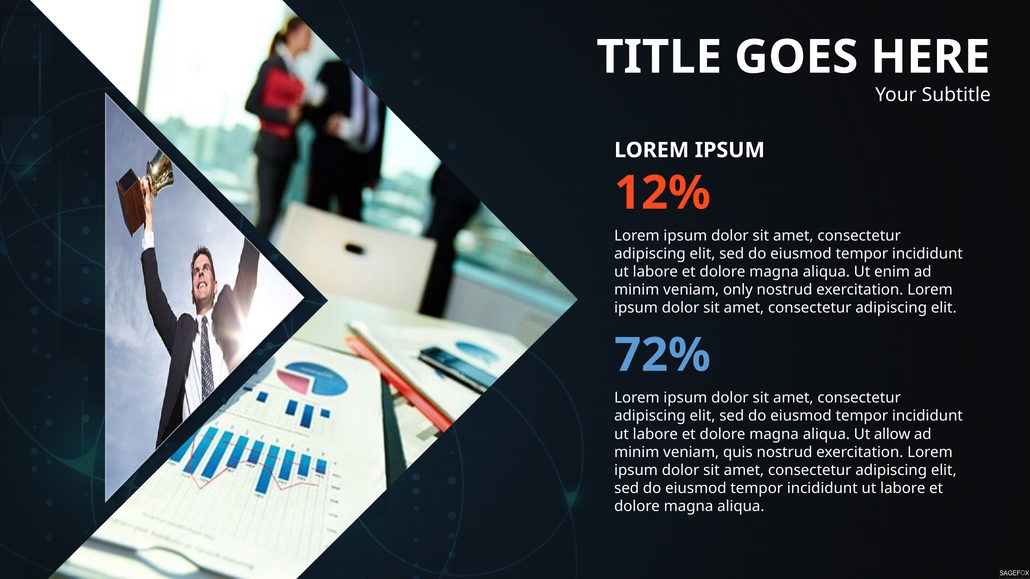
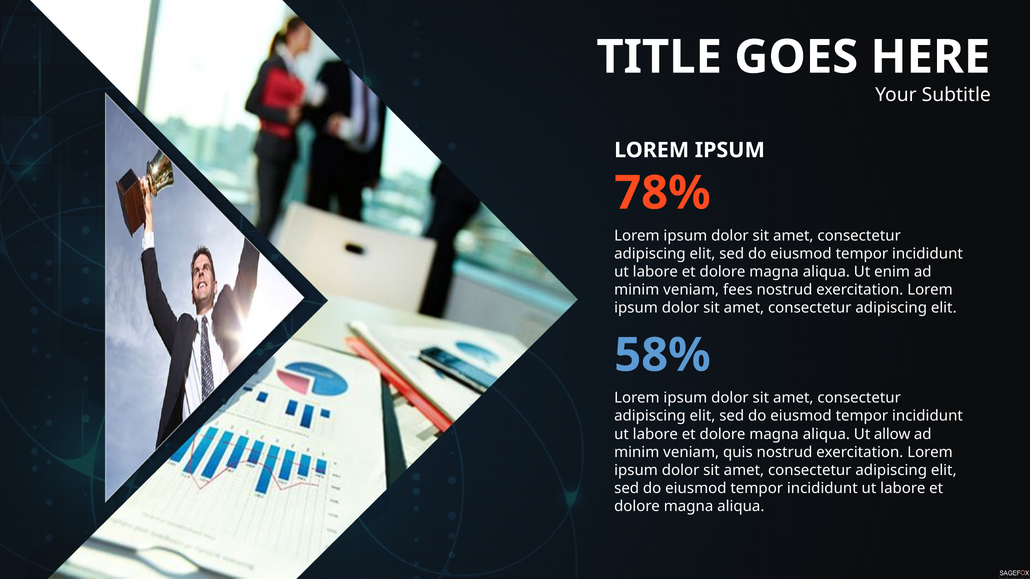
12%: 12% -> 78%
only: only -> fees
72%: 72% -> 58%
